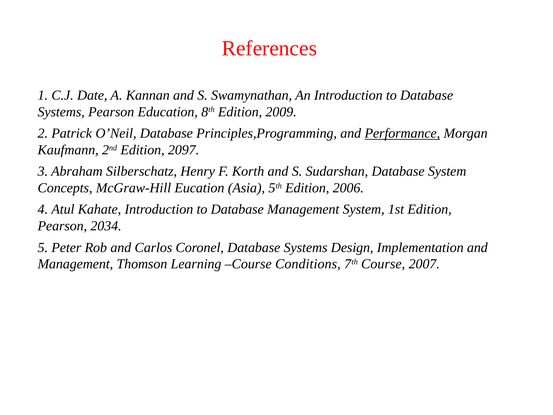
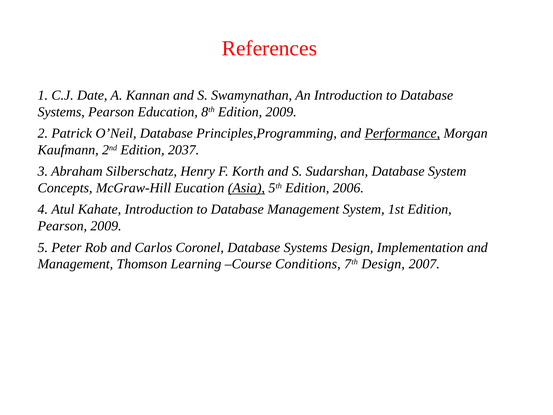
2097: 2097 -> 2037
Asia underline: none -> present
Pearson 2034: 2034 -> 2009
7th Course: Course -> Design
